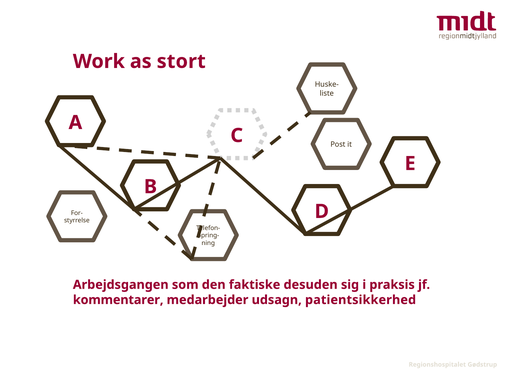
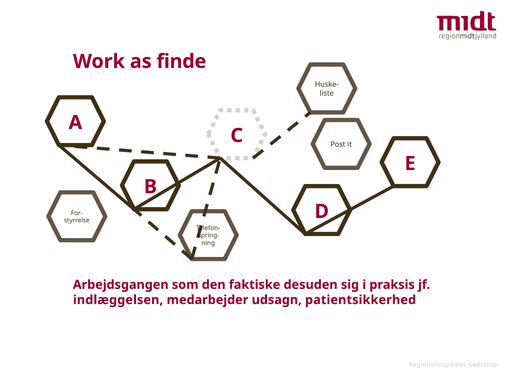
stort: stort -> finde
kommentarer: kommentarer -> indlæggelsen
